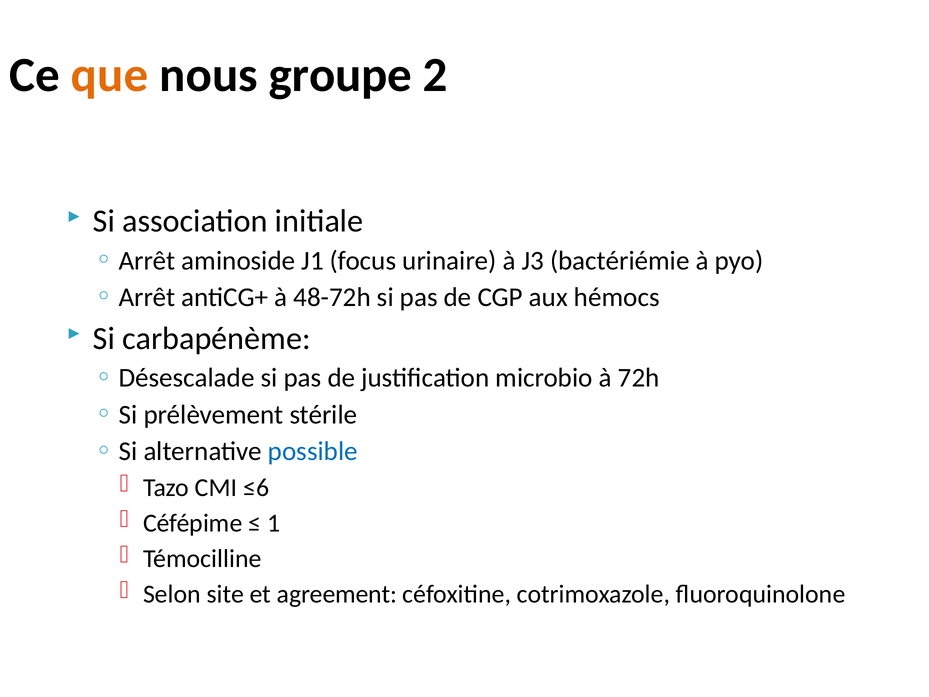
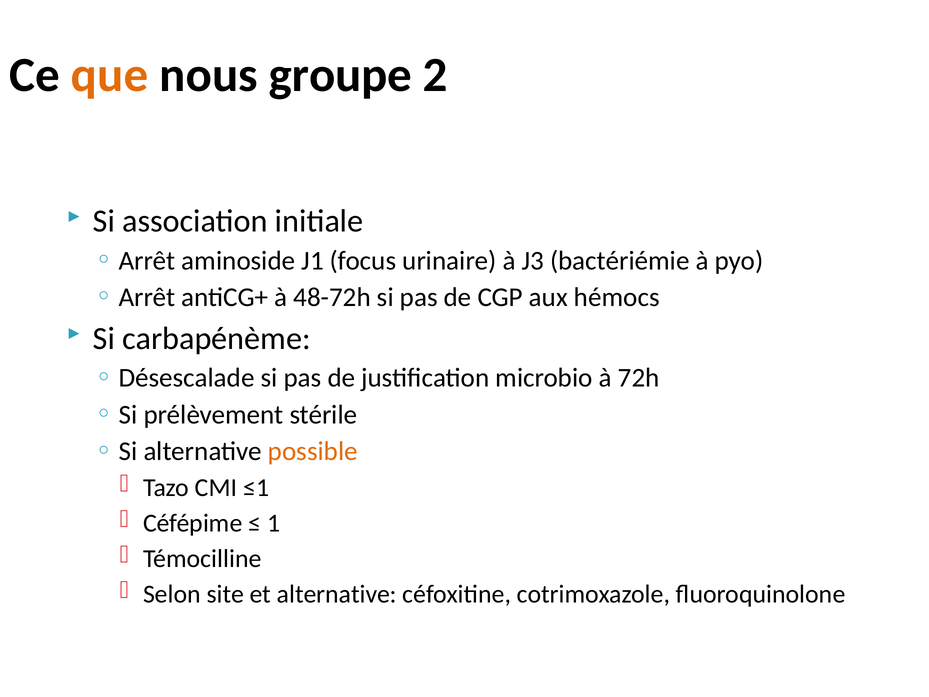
possible colour: blue -> orange
≤6: ≤6 -> ≤1
et agreement: agreement -> alternative
